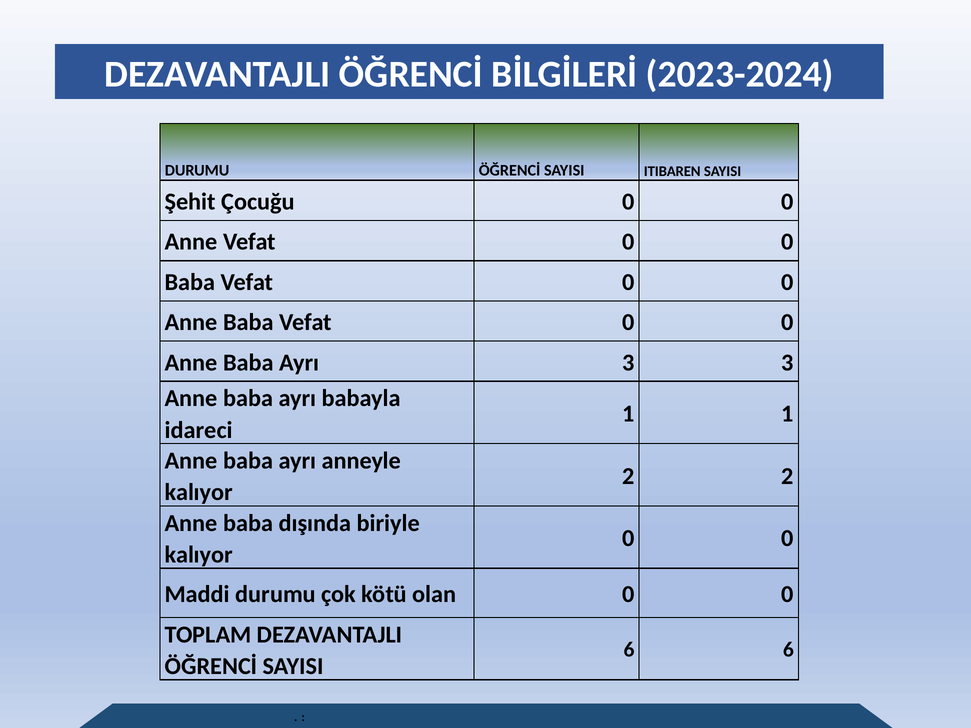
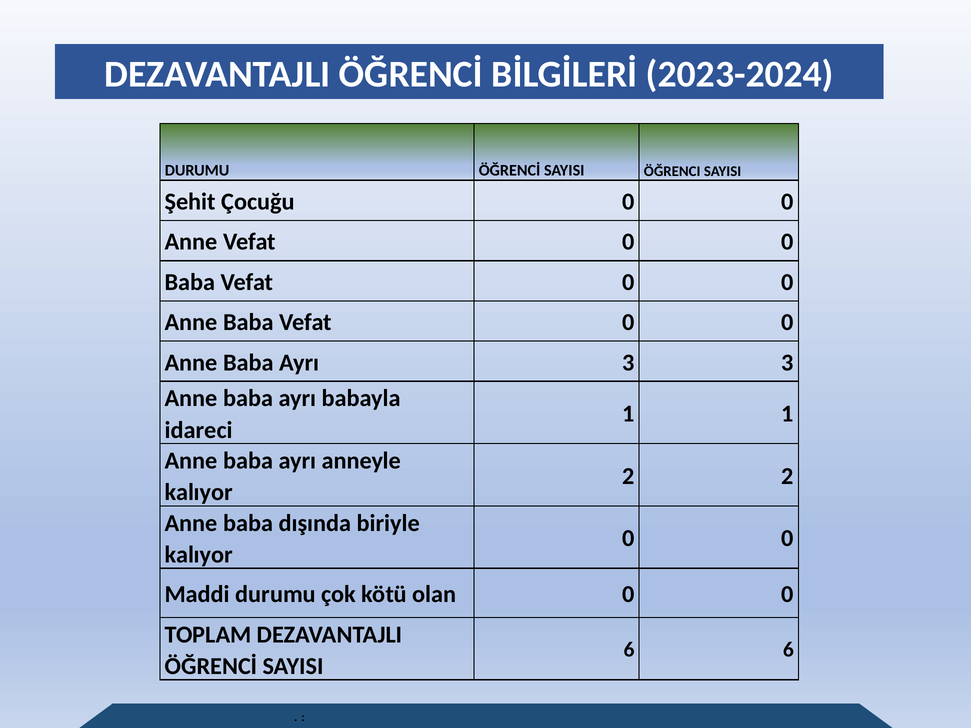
ITIBAREN: ITIBAREN -> ÖĞRENCI
